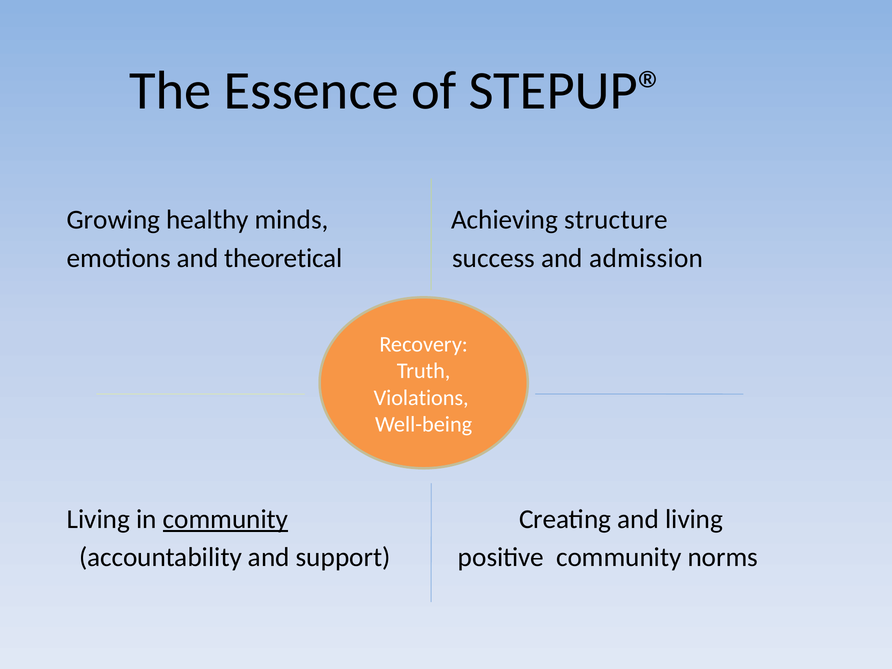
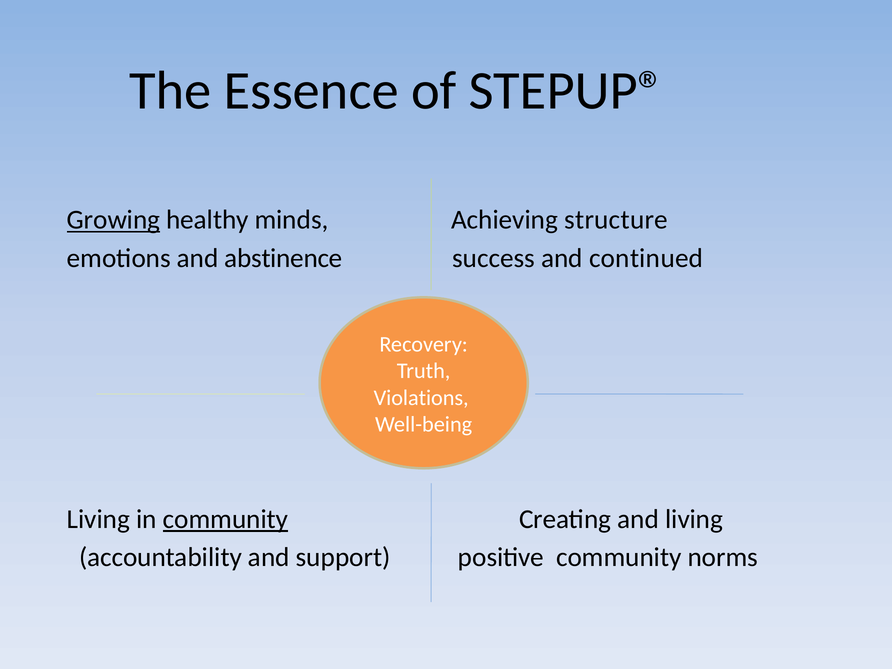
Growing underline: none -> present
theoretical: theoretical -> abstinence
admission: admission -> continued
